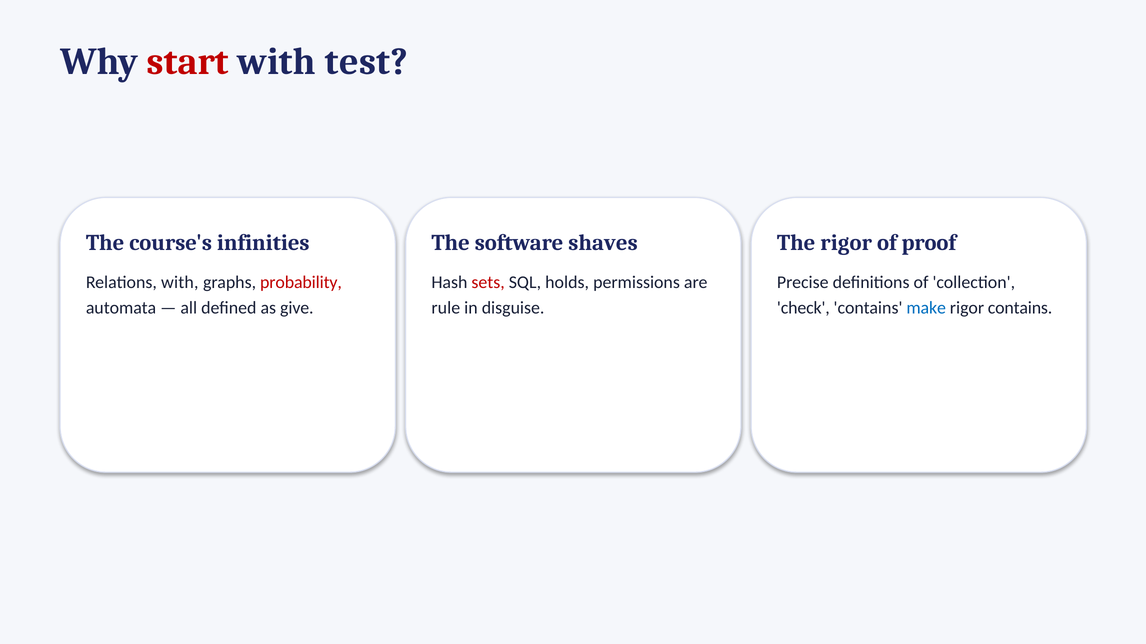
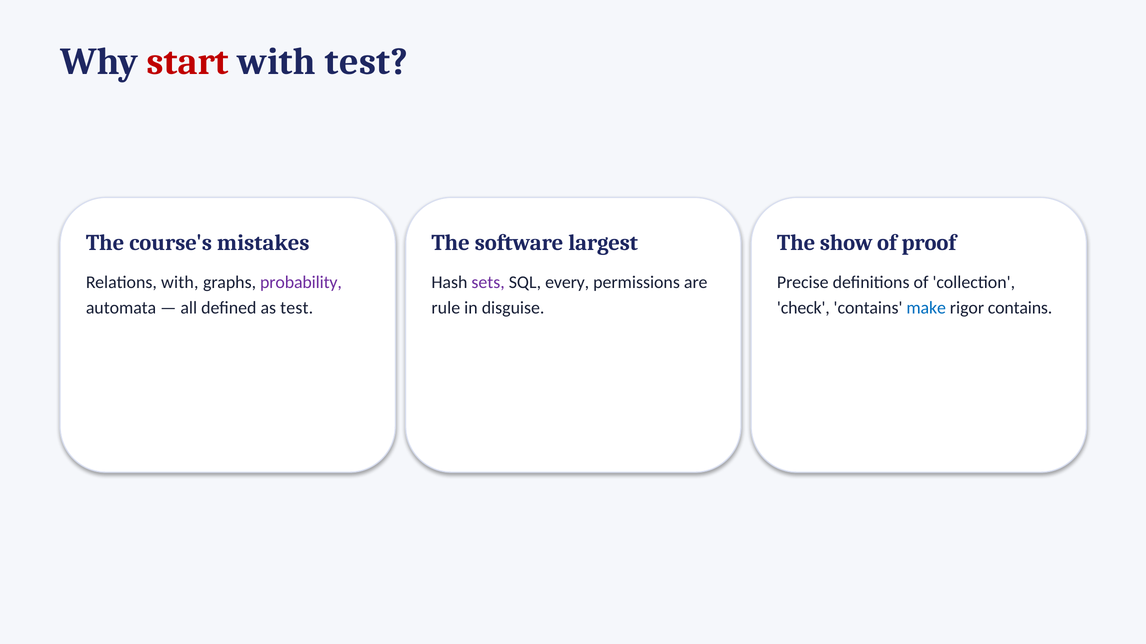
infinities: infinities -> mistakes
shaves: shaves -> largest
The rigor: rigor -> show
probability colour: red -> purple
sets colour: red -> purple
holds: holds -> every
as give: give -> test
